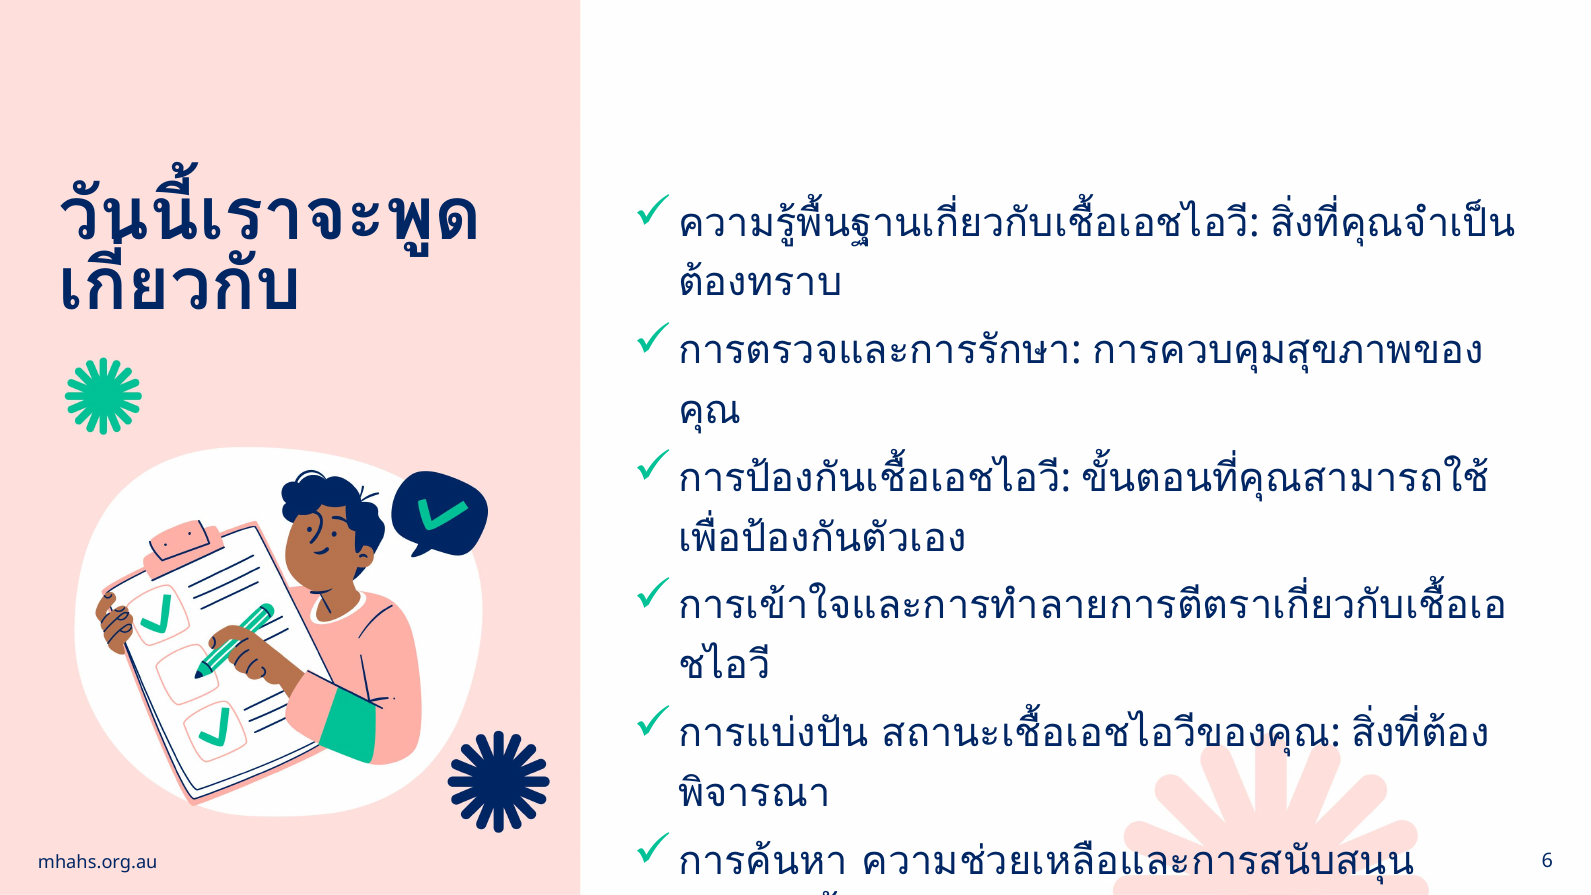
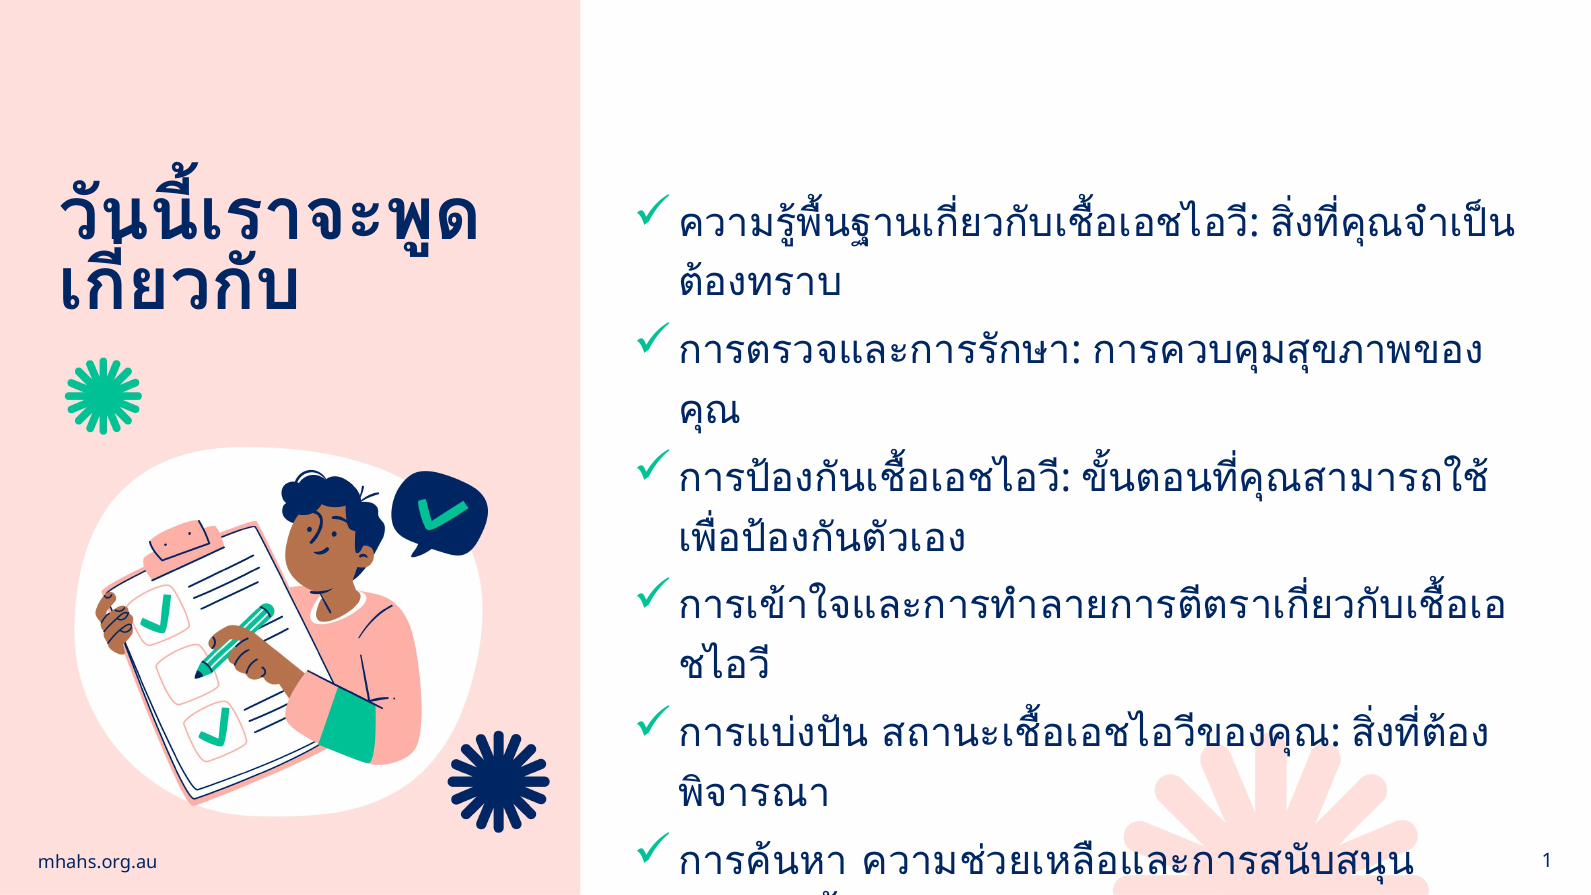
6: 6 -> 1
